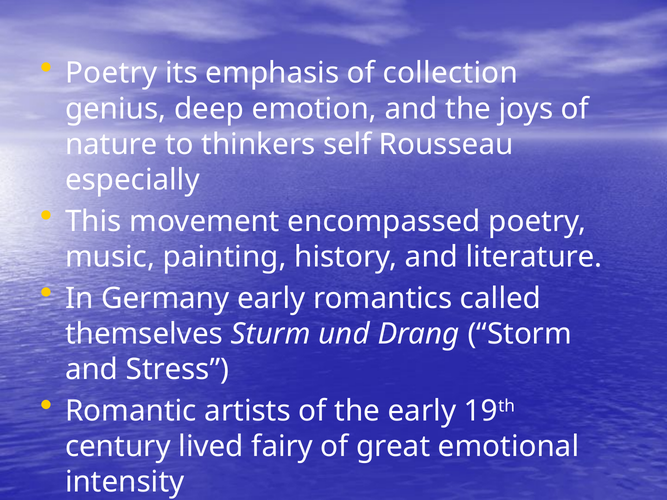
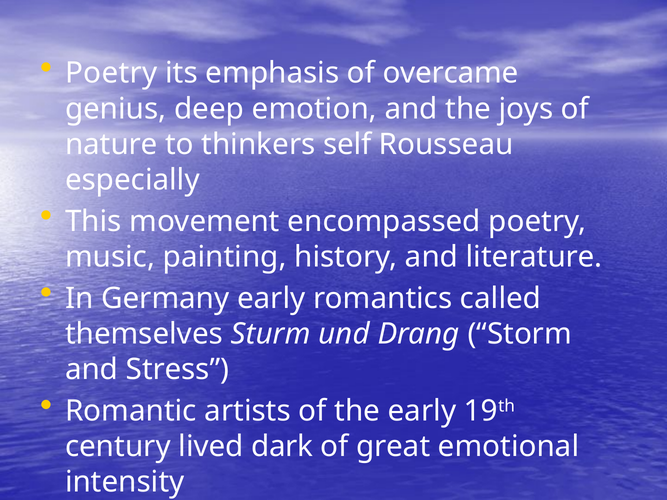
collection: collection -> overcame
fairy: fairy -> dark
